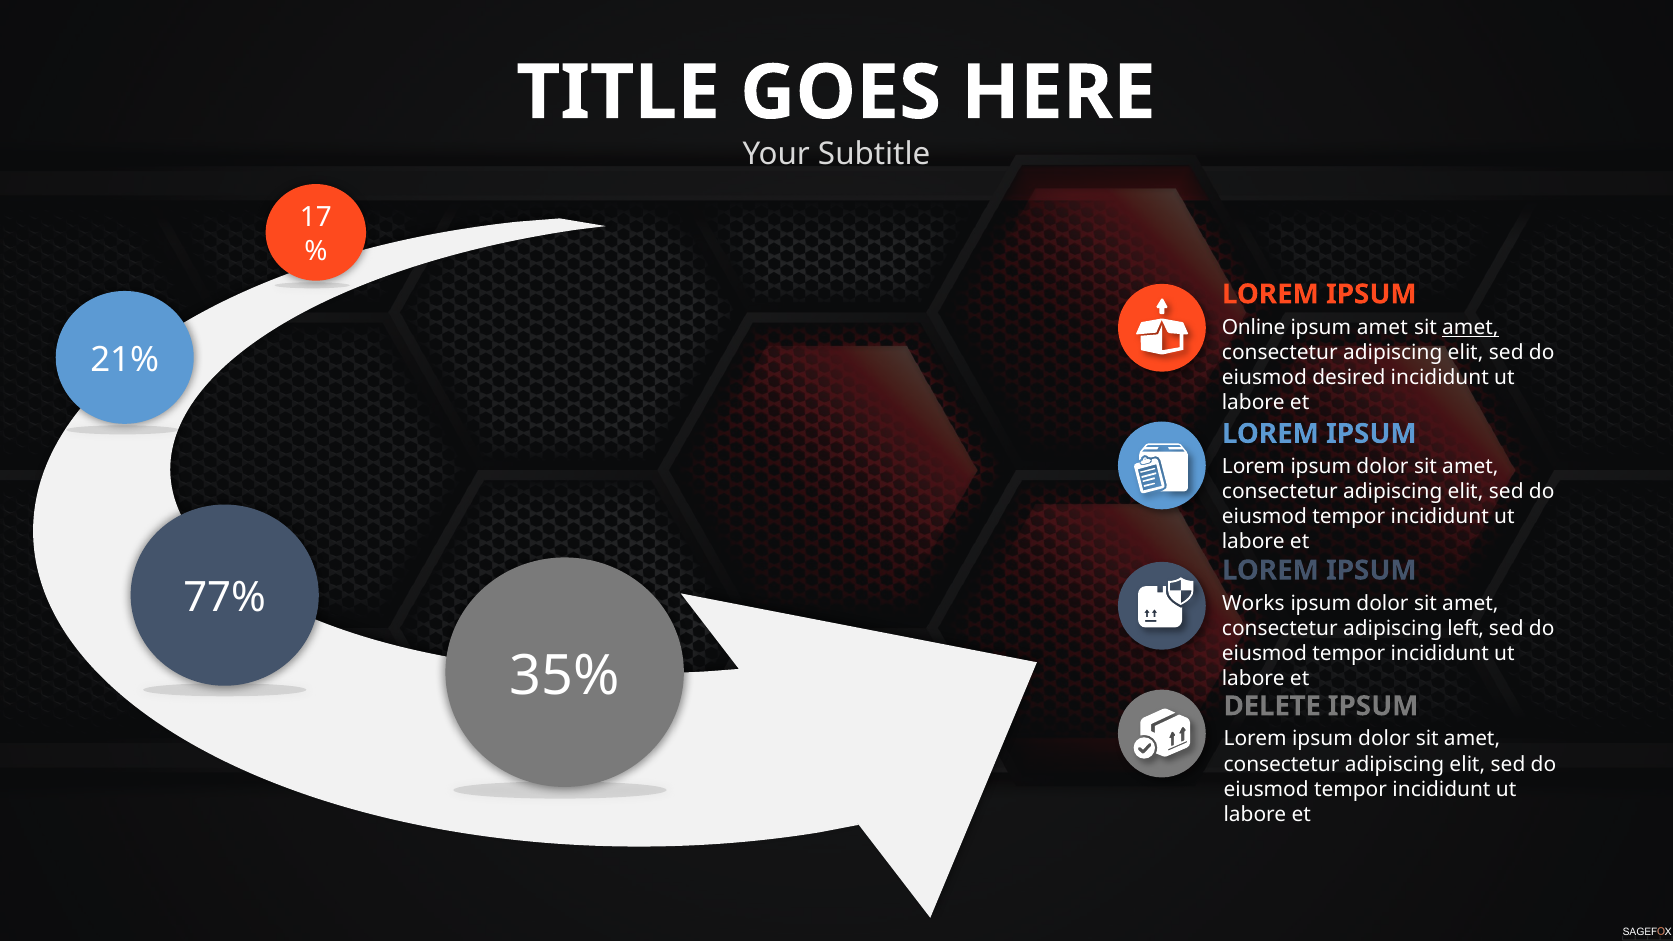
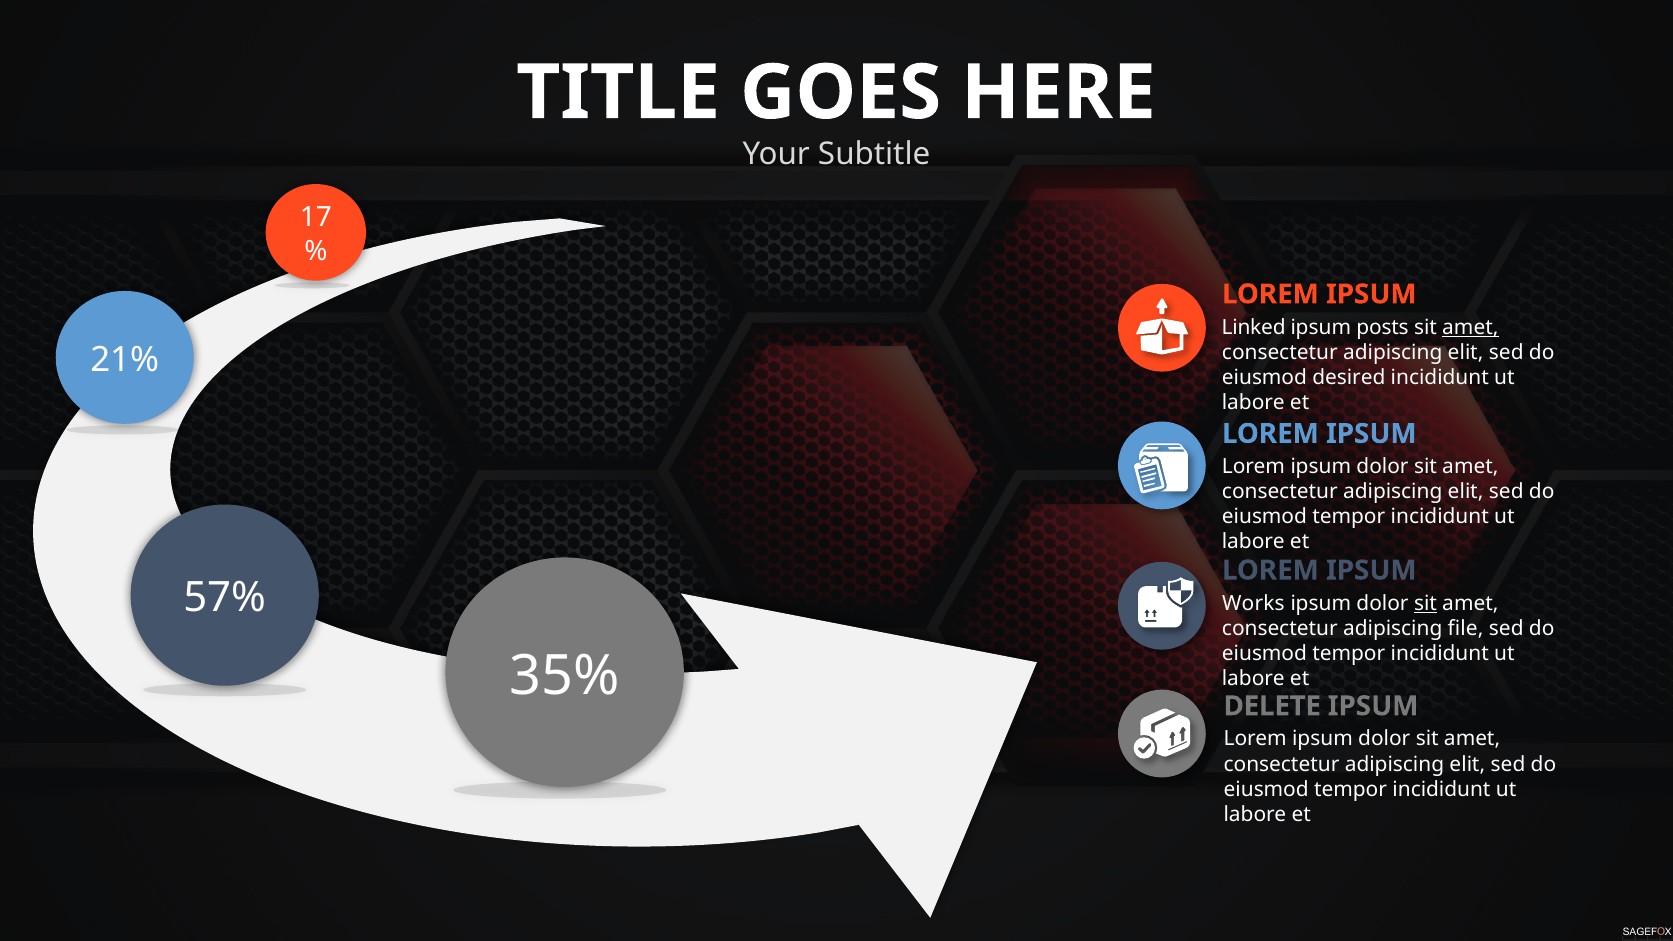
Online: Online -> Linked
ipsum amet: amet -> posts
77%: 77% -> 57%
sit at (1425, 603) underline: none -> present
left: left -> file
